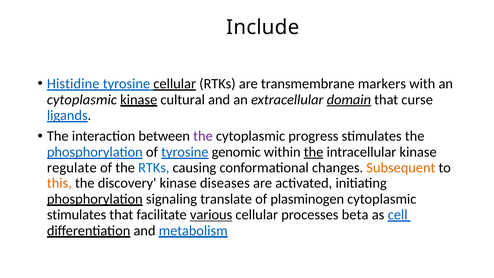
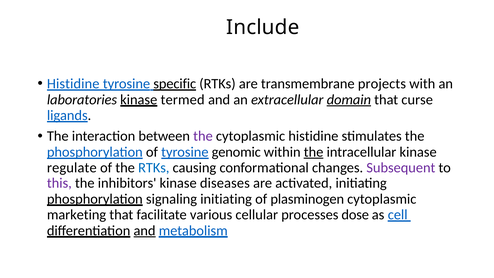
tyrosine cellular: cellular -> specific
markers: markers -> projects
cytoplasmic at (82, 100): cytoplasmic -> laboratories
cultural: cultural -> termed
cytoplasmic progress: progress -> histidine
Subsequent colour: orange -> purple
this colour: orange -> purple
discovery: discovery -> inhibitors
signaling translate: translate -> initiating
stimulates at (77, 215): stimulates -> marketing
various underline: present -> none
beta: beta -> dose
and at (145, 231) underline: none -> present
